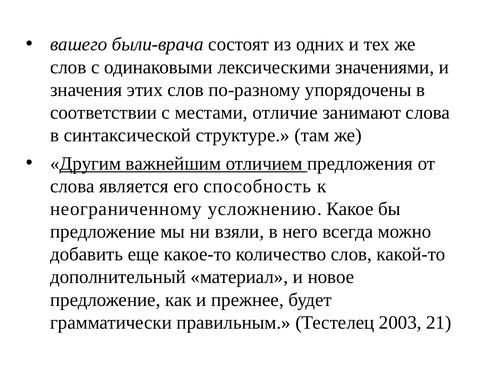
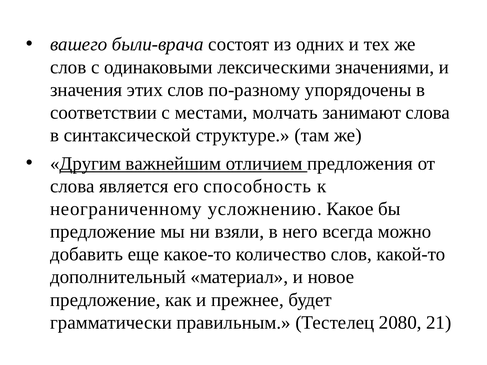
отличие: отличие -> молчать
2003: 2003 -> 2080
